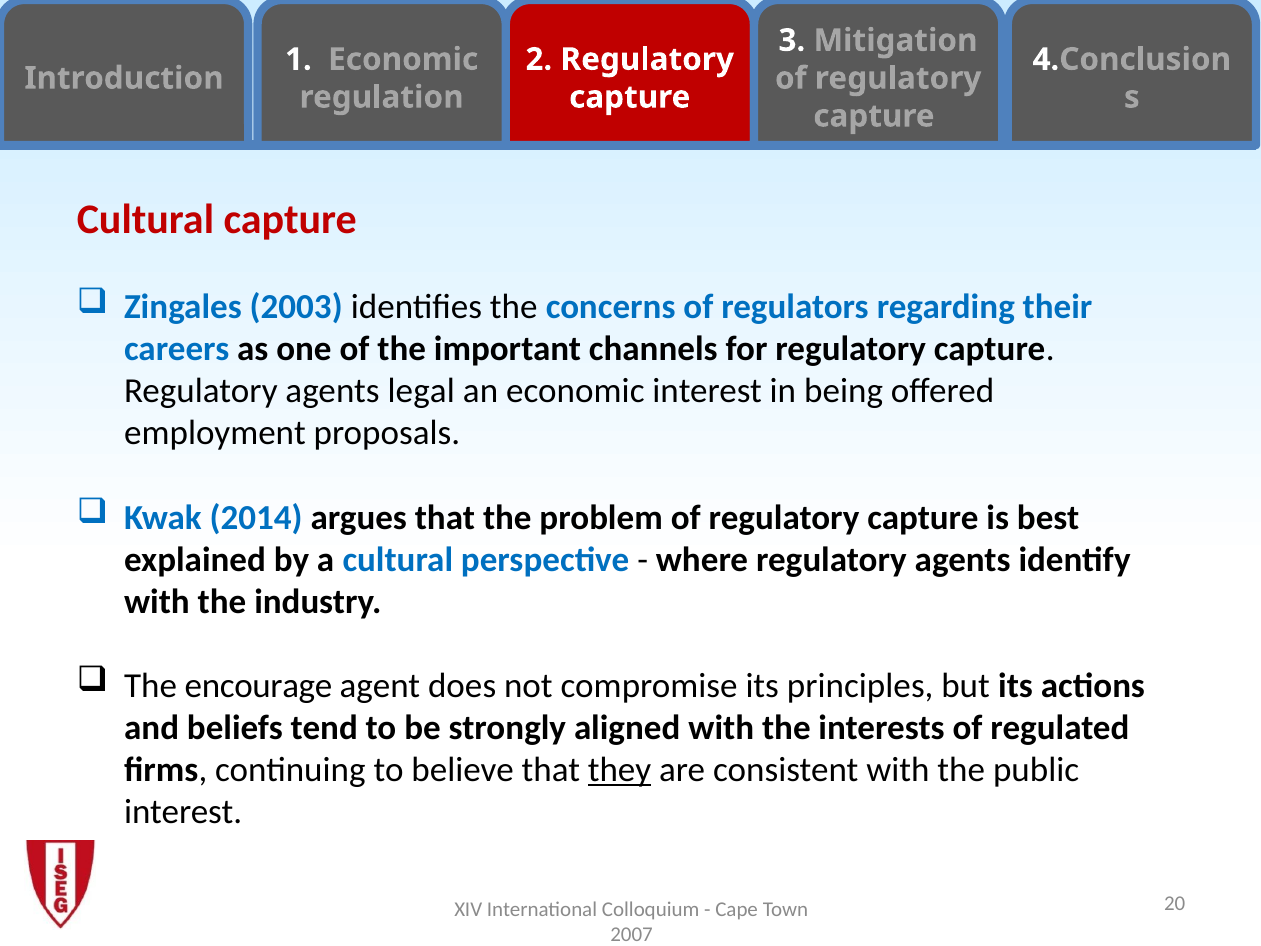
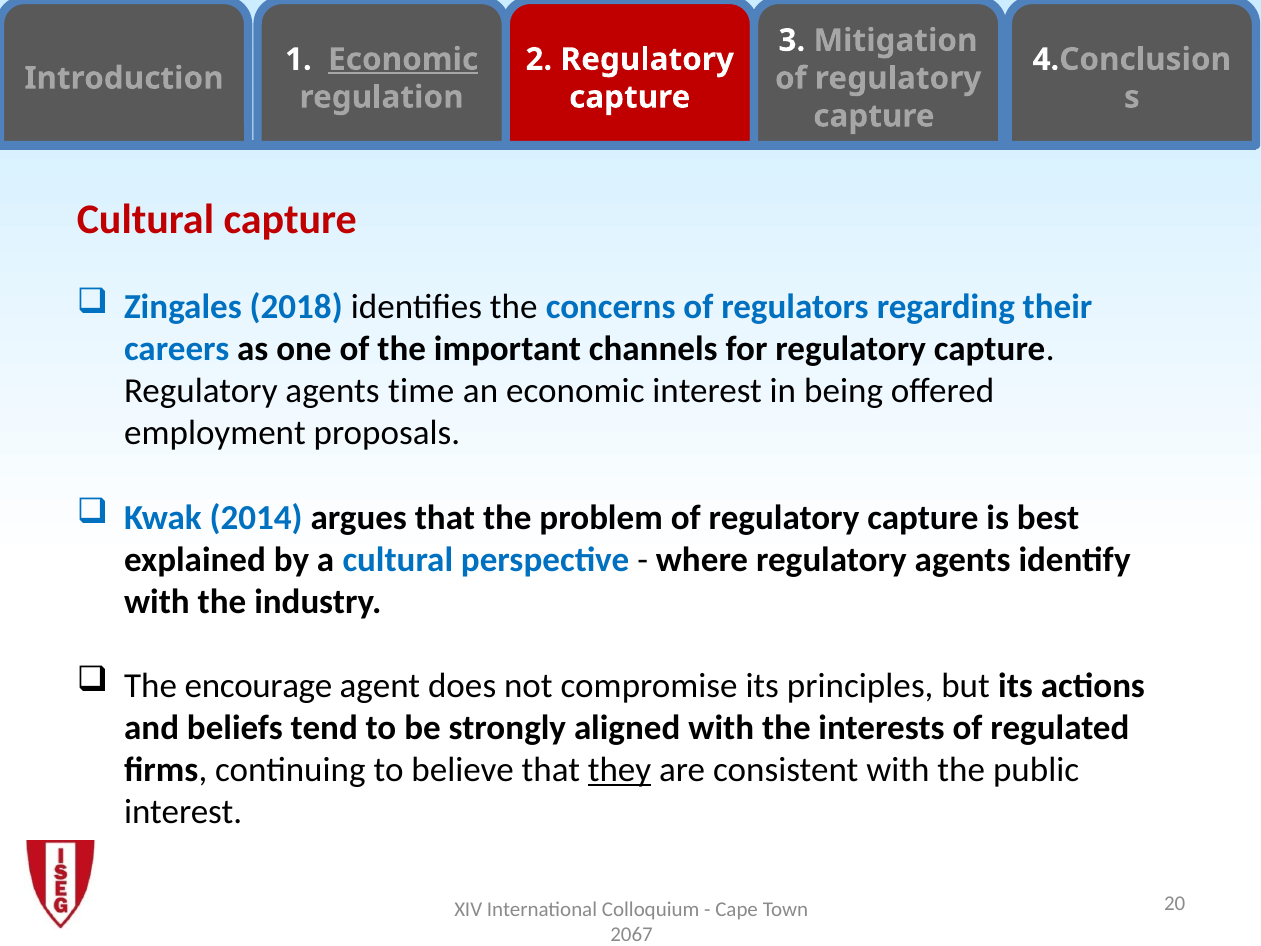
Economic at (403, 59) underline: none -> present
2003: 2003 -> 2018
legal: legal -> time
2007: 2007 -> 2067
